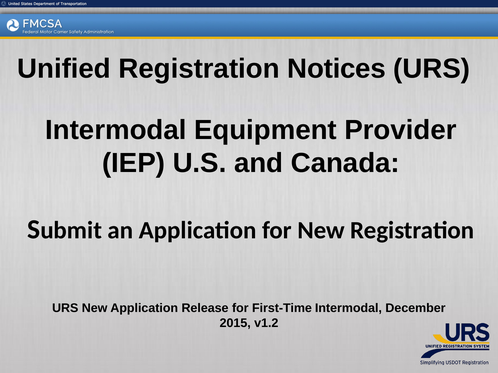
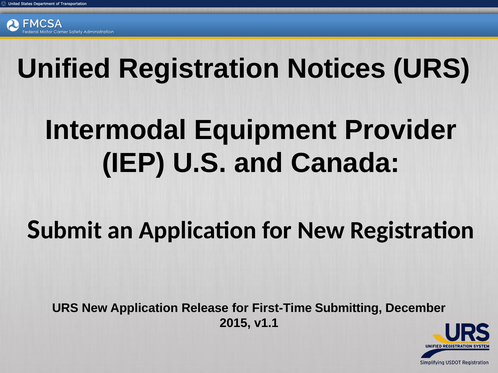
First-Time Intermodal: Intermodal -> Submitting
v1.2: v1.2 -> v1.1
